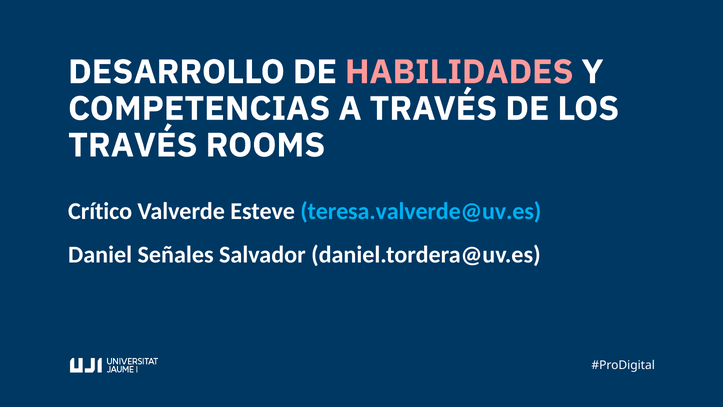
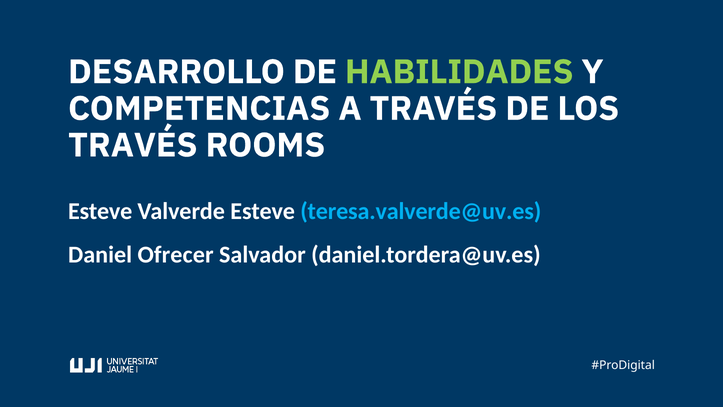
HABILIDADES colour: pink -> light green
Crítico at (100, 211): Crítico -> Esteve
Señales: Señales -> Ofrecer
